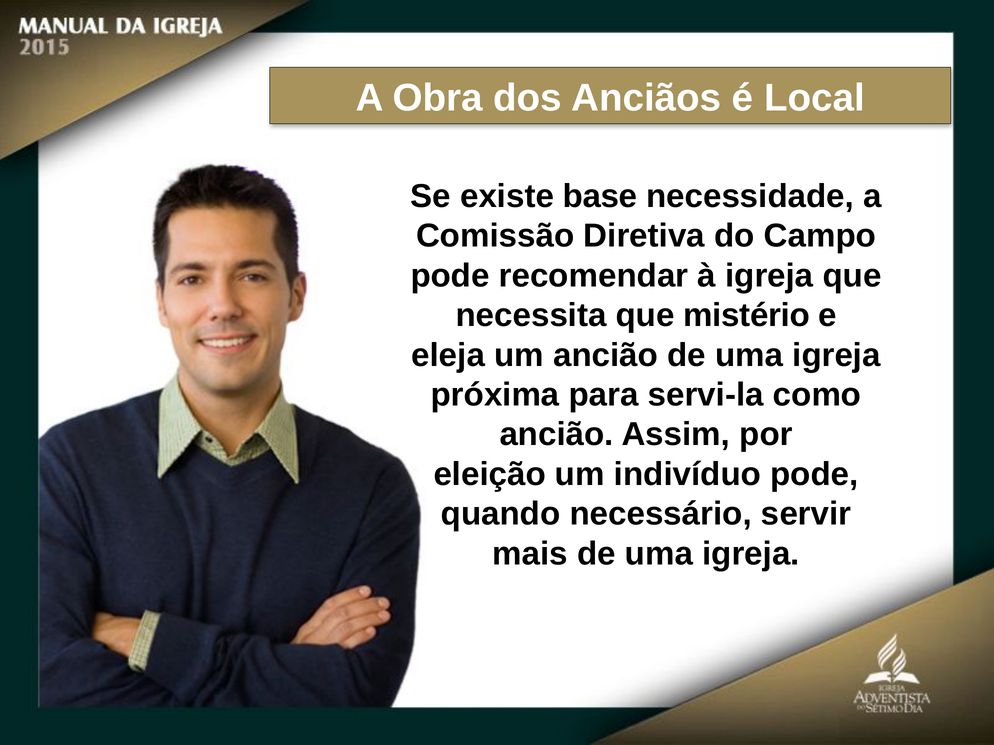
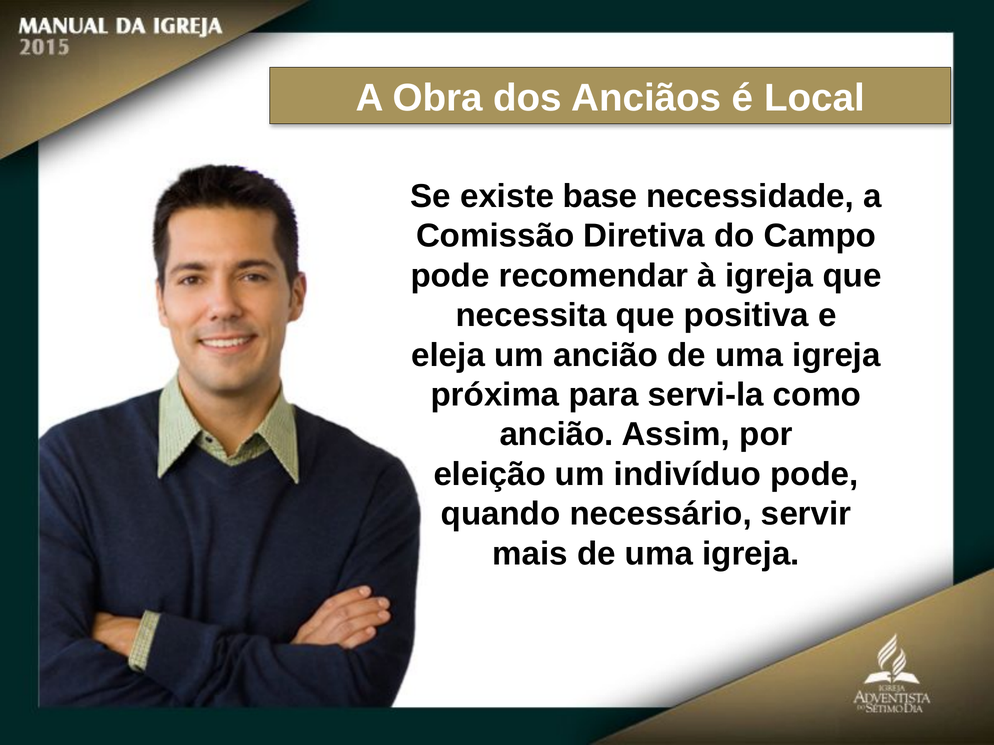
mistério: mistério -> positiva
